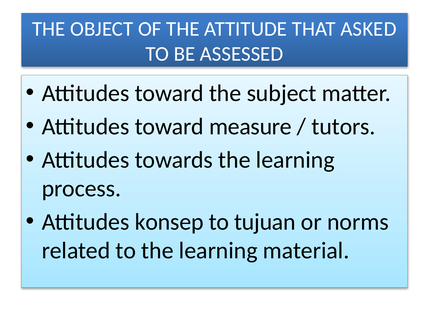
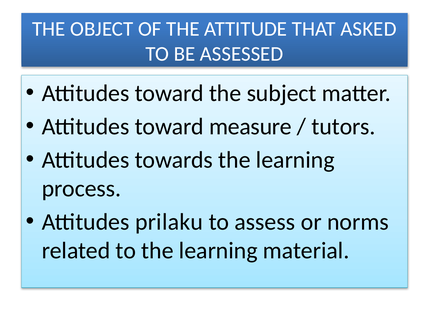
konsep: konsep -> prilaku
tujuan: tujuan -> assess
